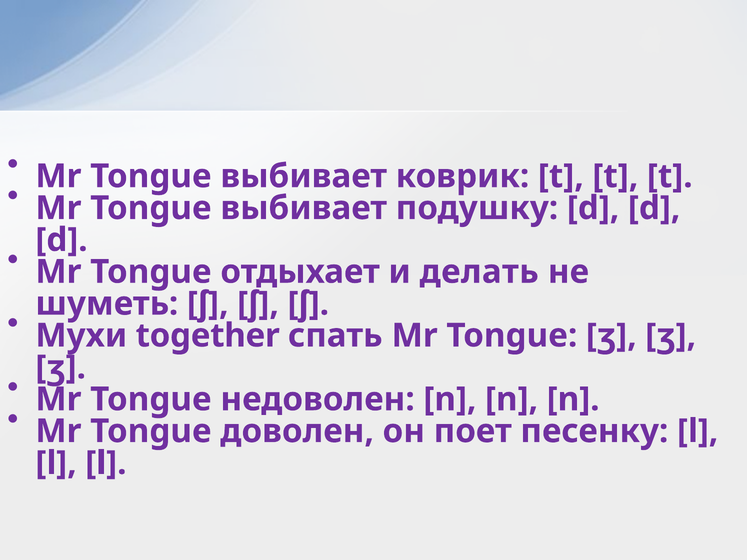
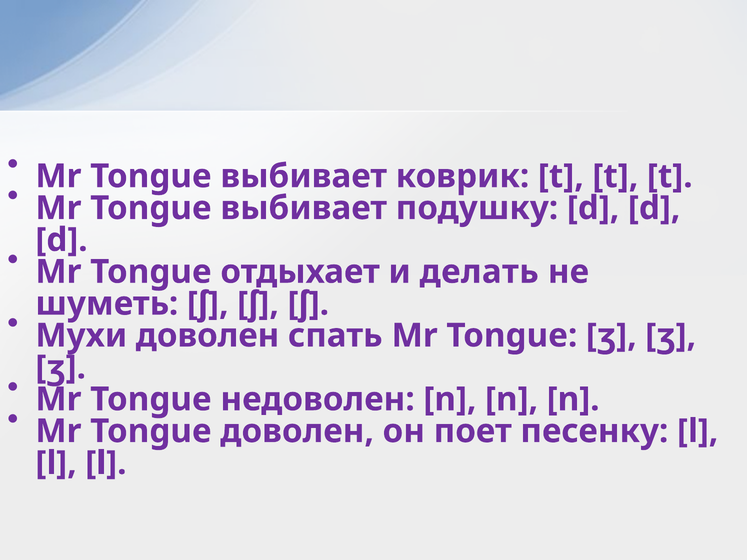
Мухи together: together -> доволен
